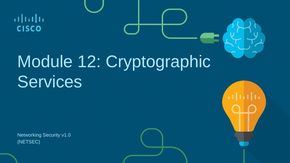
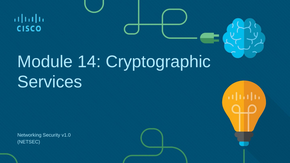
12: 12 -> 14
